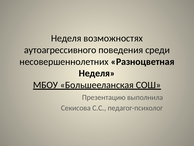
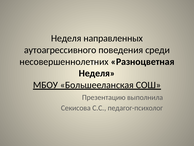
возможностях: возможностях -> направленных
